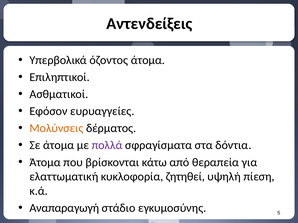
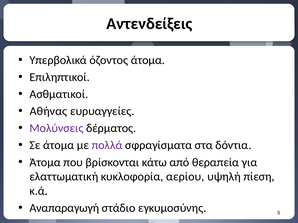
Εφόσον: Εφόσον -> Αθήνας
Μολύνσεις colour: orange -> purple
ζητηθεί: ζητηθεί -> αερίου
